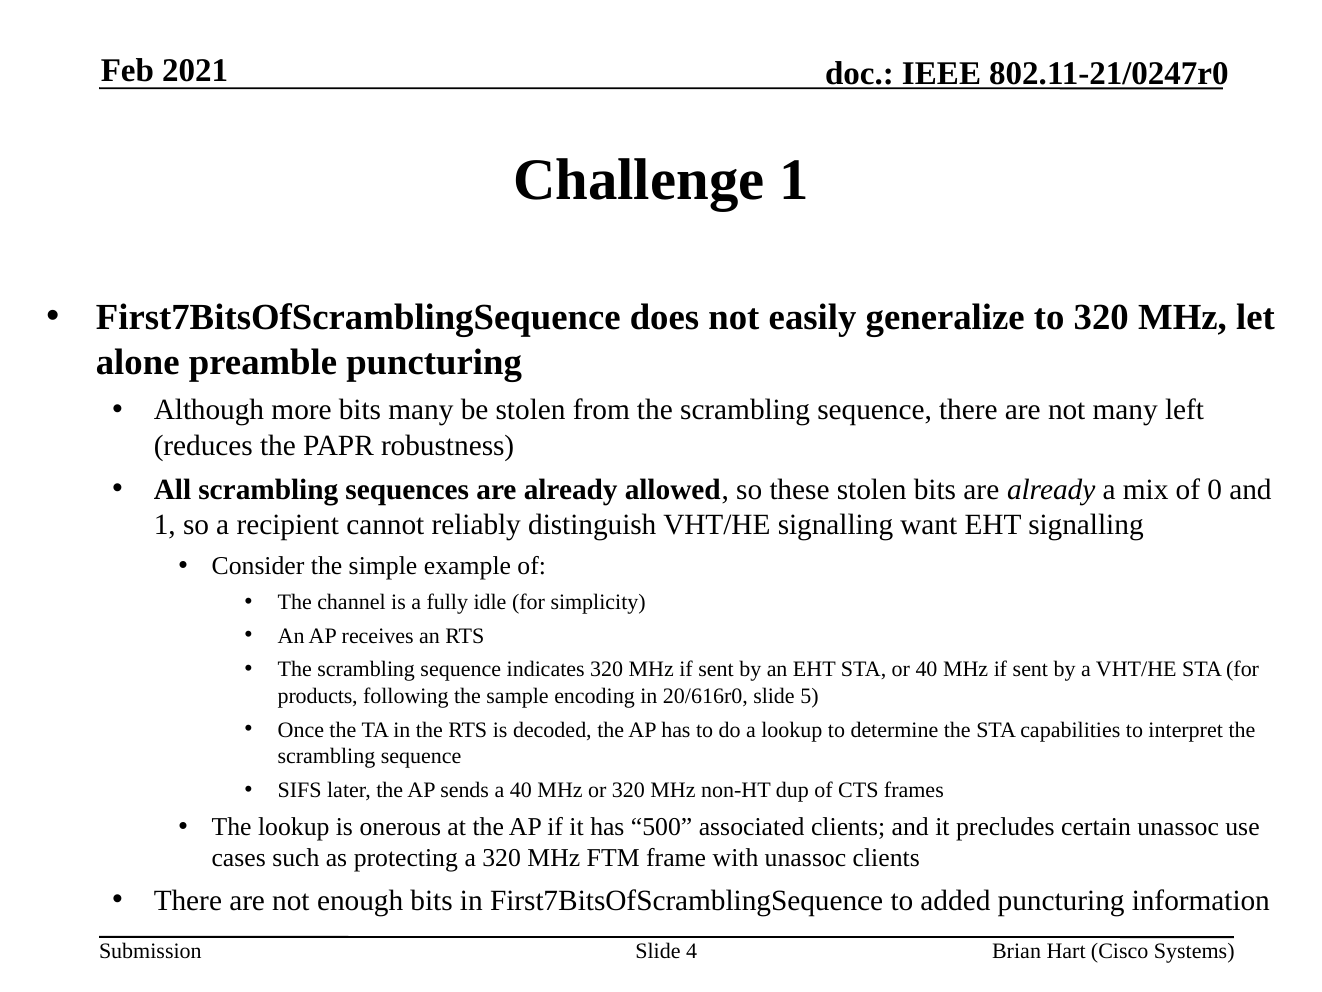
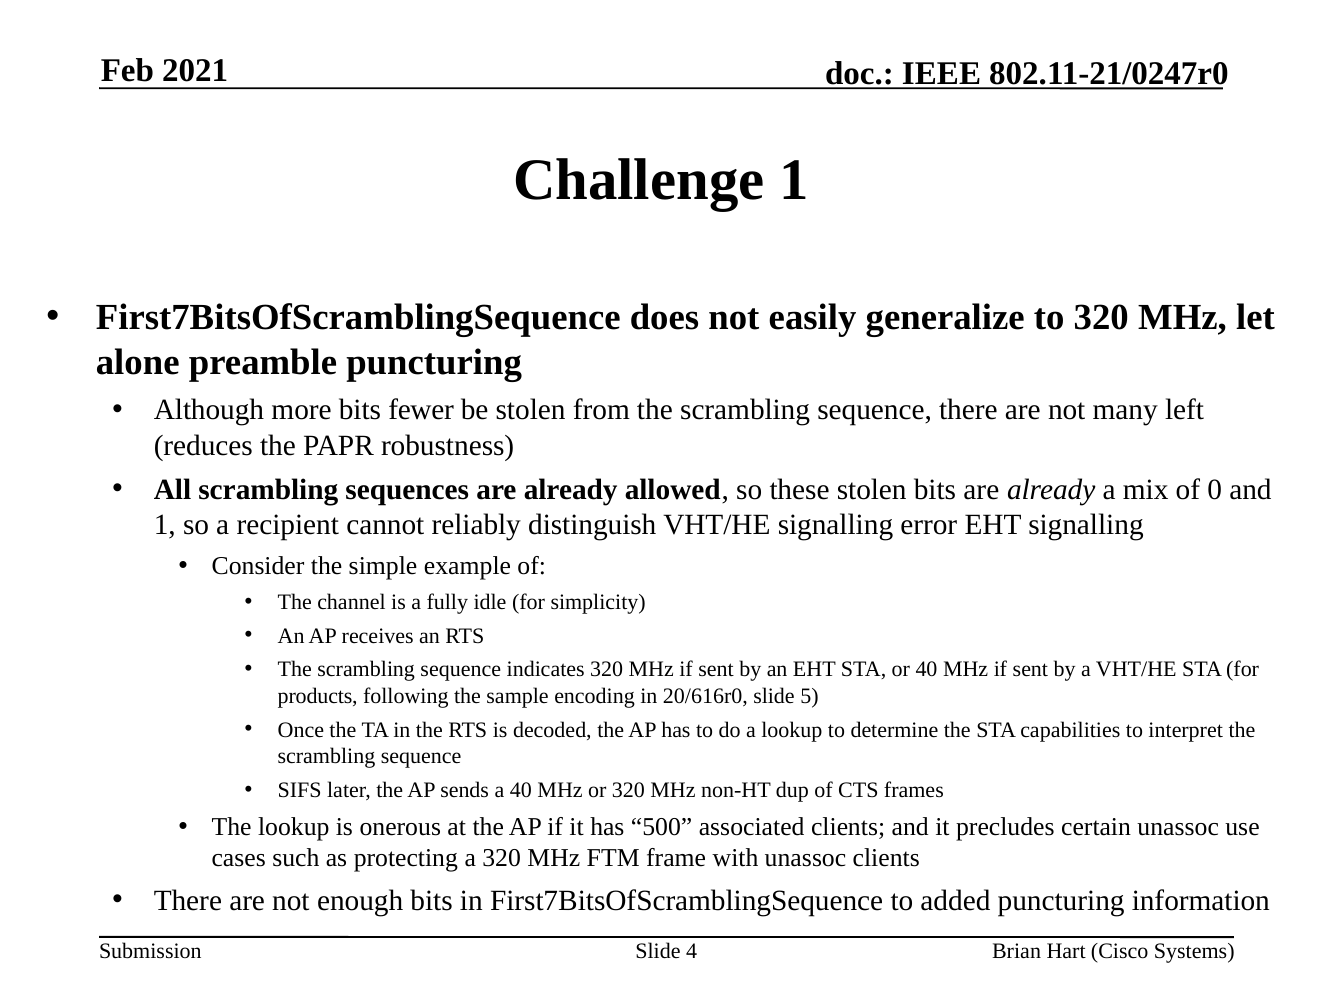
bits many: many -> fewer
want: want -> error
